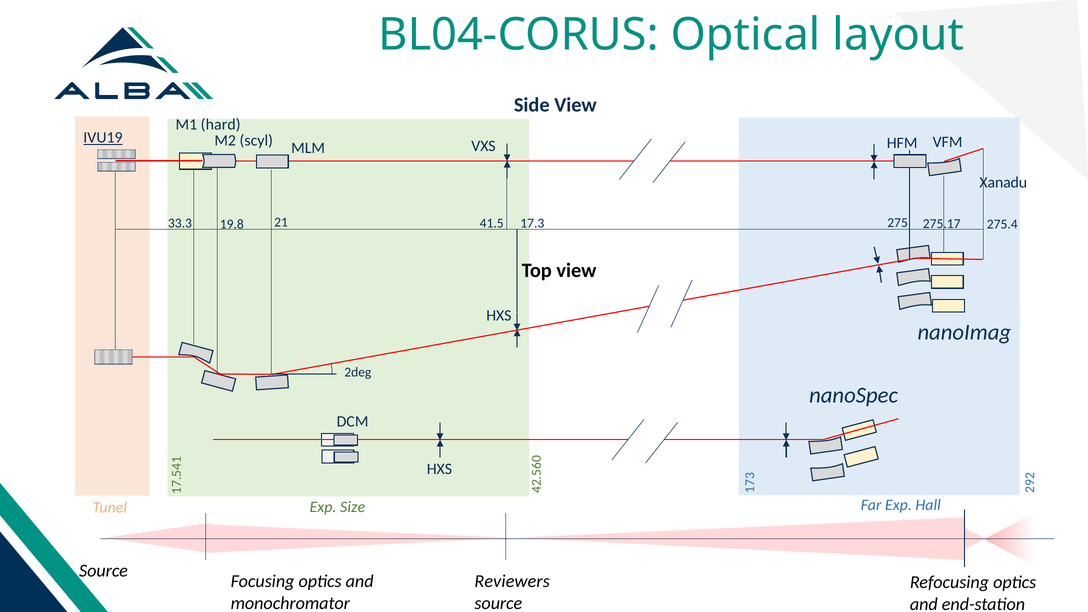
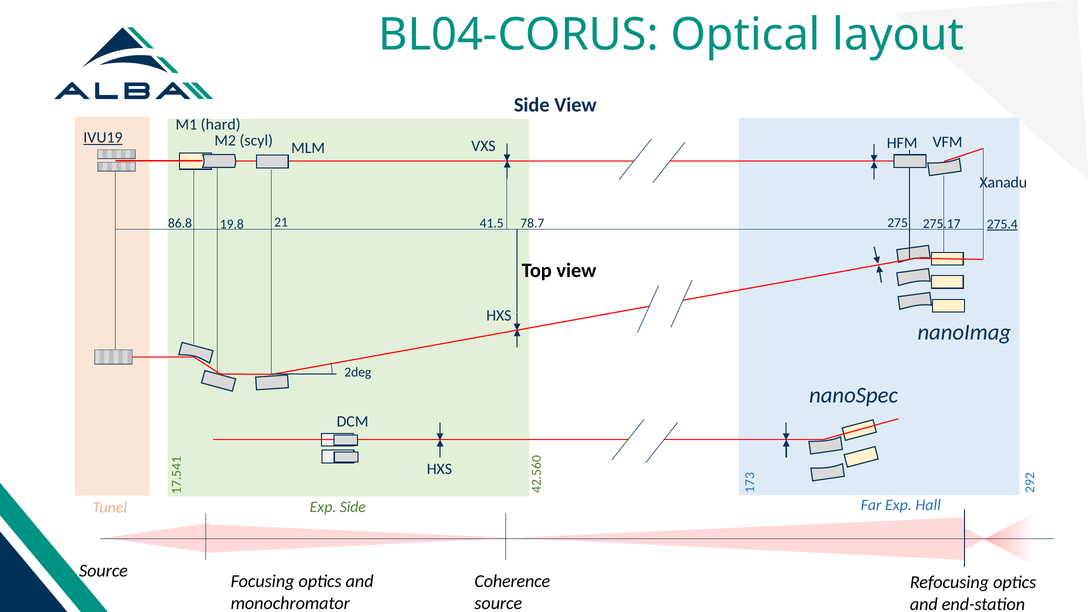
33.3: 33.3 -> 86.8
17.3: 17.3 -> 78.7
275.4 underline: none -> present
Exp Size: Size -> Side
Reviewers: Reviewers -> Coherence
